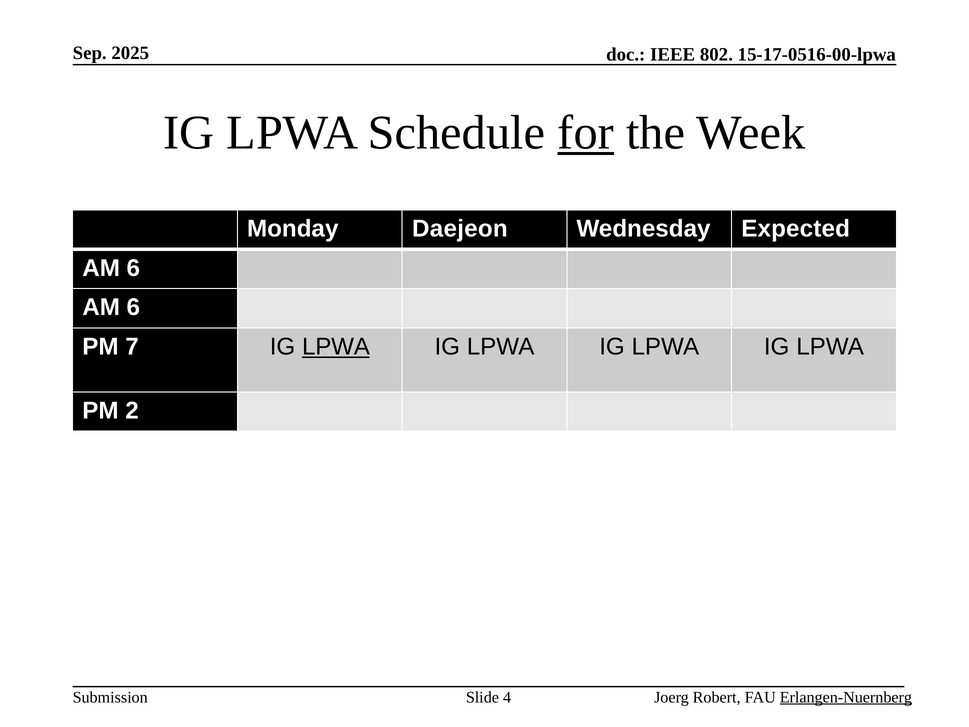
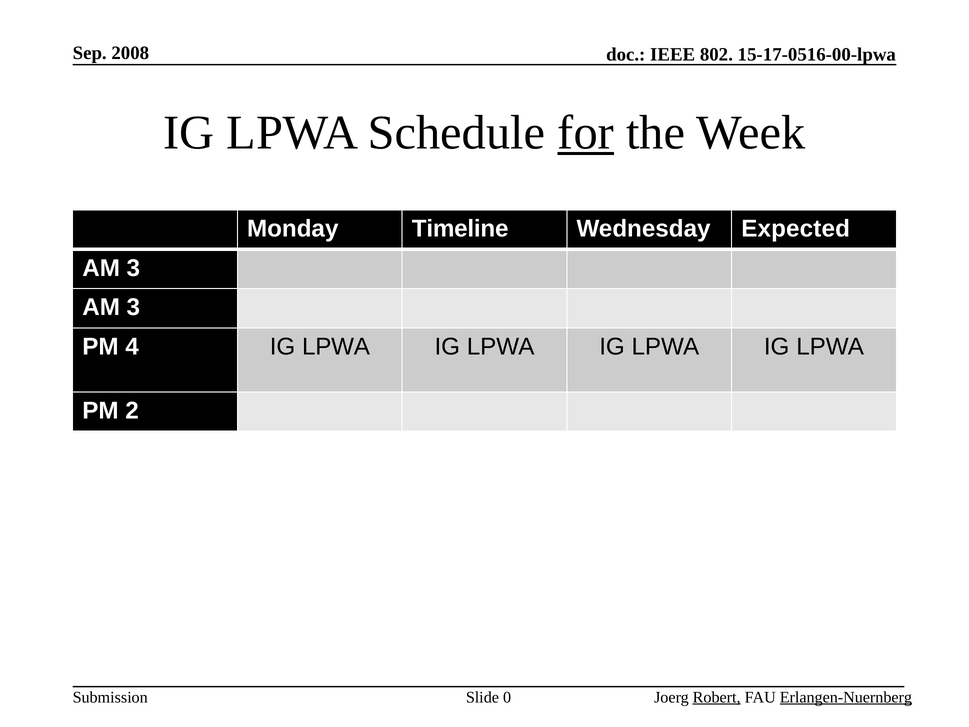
2025: 2025 -> 2008
Daejeon: Daejeon -> Timeline
6 at (133, 268): 6 -> 3
6 at (133, 307): 6 -> 3
7: 7 -> 4
LPWA at (336, 347) underline: present -> none
4: 4 -> 0
Robert underline: none -> present
